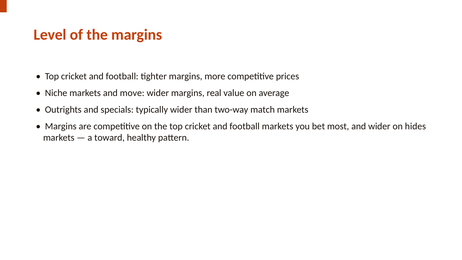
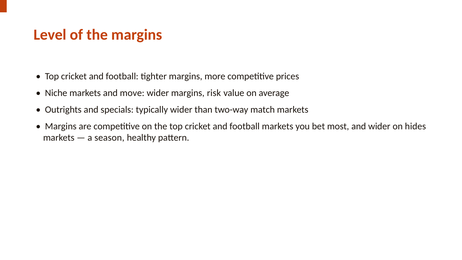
real: real -> risk
toward: toward -> season
